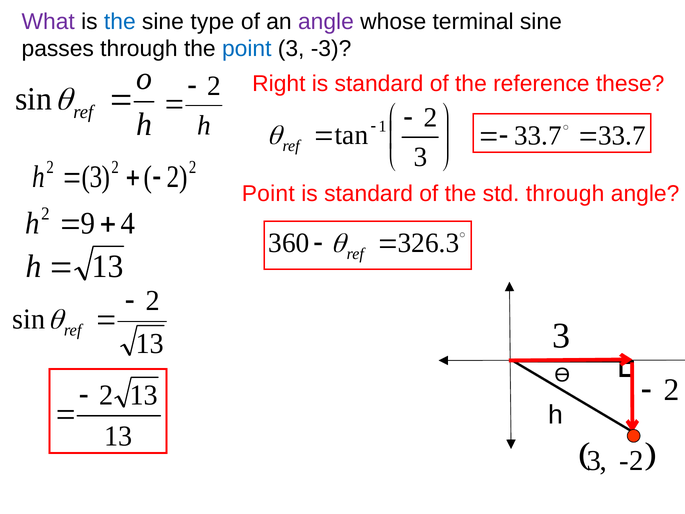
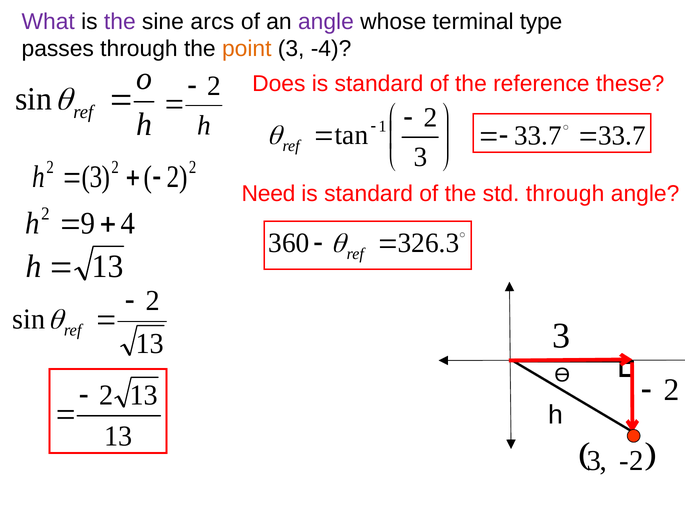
the at (120, 22) colour: blue -> purple
type: type -> arcs
terminal sine: sine -> type
point at (247, 49) colour: blue -> orange
-3: -3 -> -4
Right: Right -> Does
Point at (268, 194): Point -> Need
